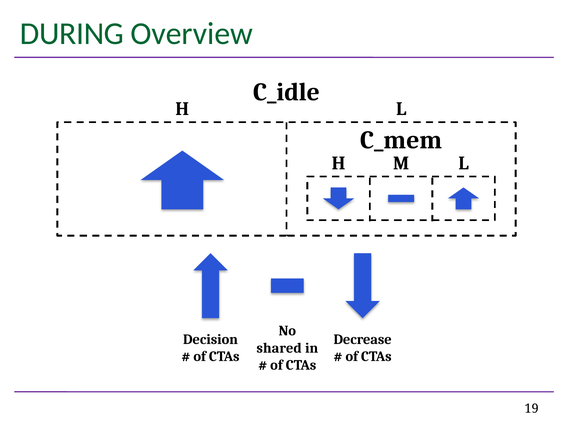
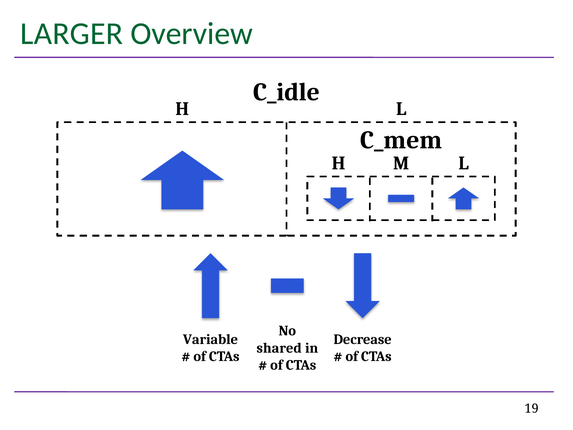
DURING: DURING -> LARGER
Decision: Decision -> Variable
